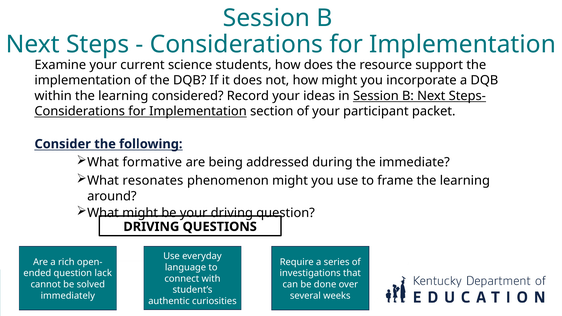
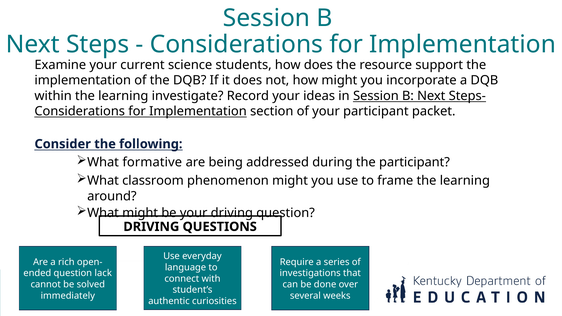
considered: considered -> investigate
the immediate: immediate -> participant
resonates: resonates -> classroom
